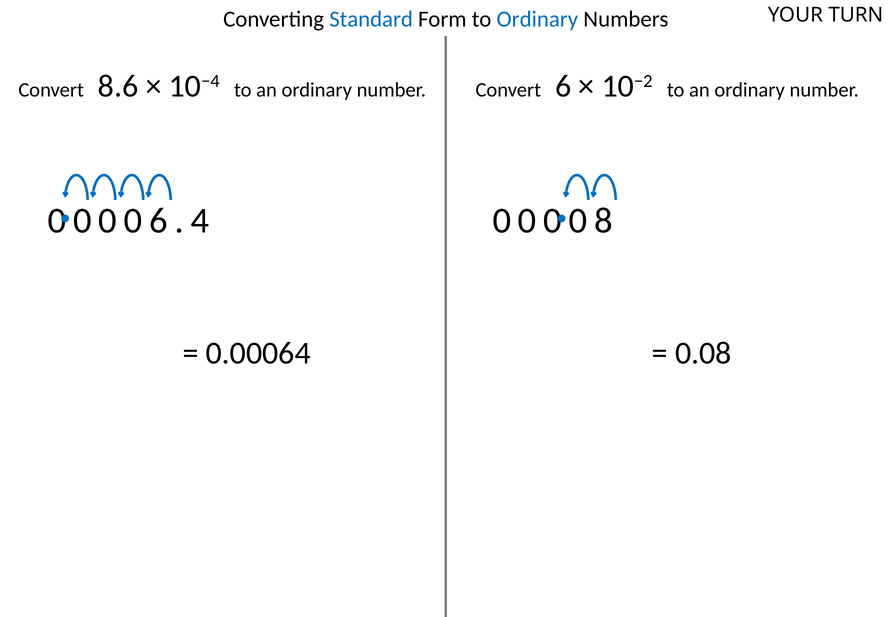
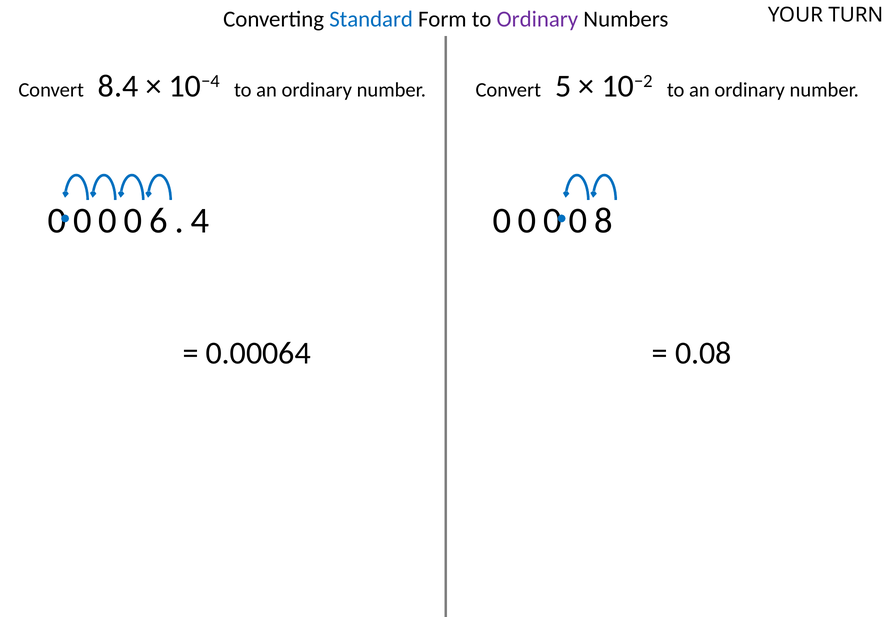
Ordinary at (537, 19) colour: blue -> purple
8.6: 8.6 -> 8.4
6: 6 -> 5
